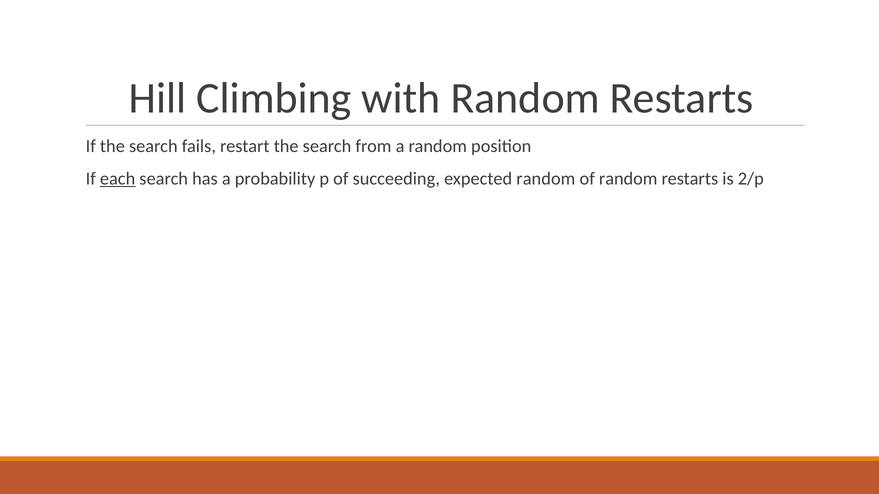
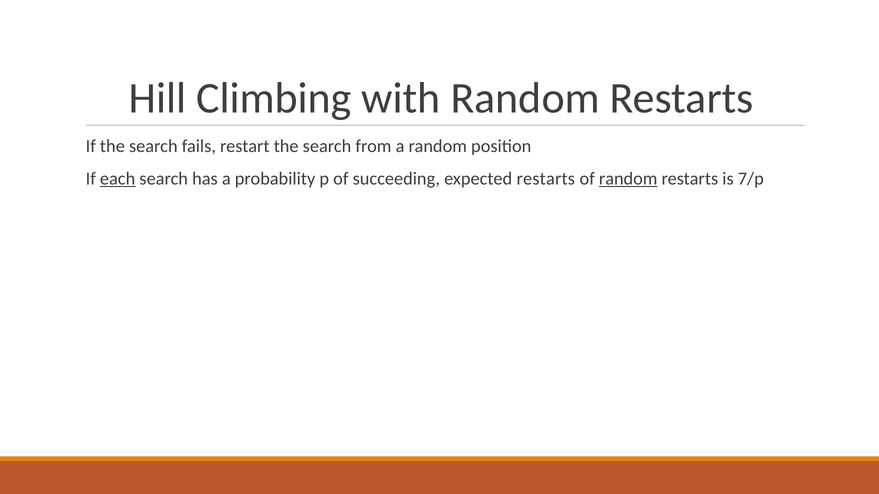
expected random: random -> restarts
random at (628, 179) underline: none -> present
2/p: 2/p -> 7/p
